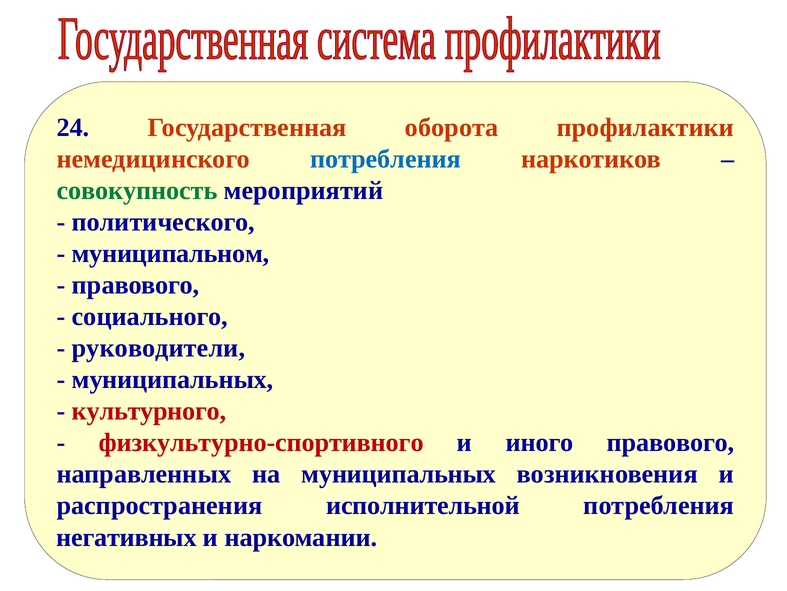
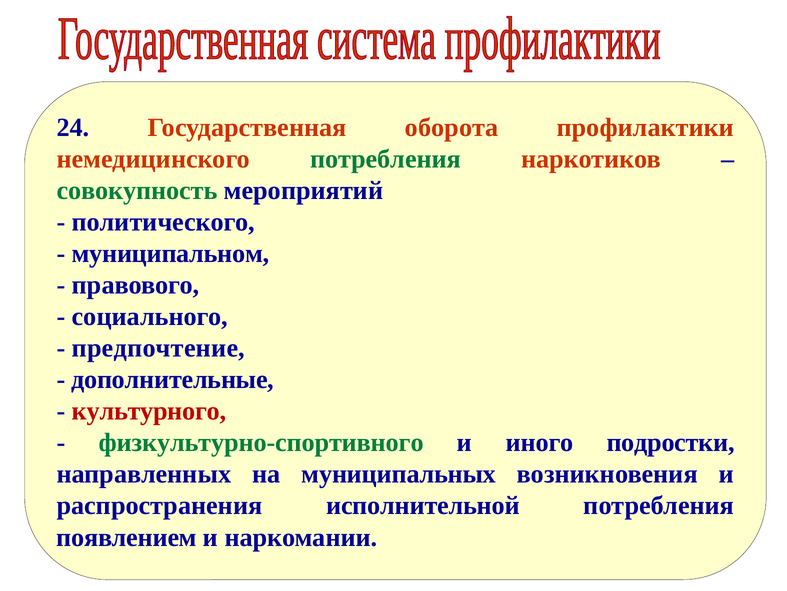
потребления at (386, 159) colour: blue -> green
руководители: руководители -> предпочтение
муниципальных at (173, 379): муниципальных -> дополнительные
физкультурно-спортивного colour: red -> green
иного правового: правового -> подростки
негативных: негативных -> появлением
